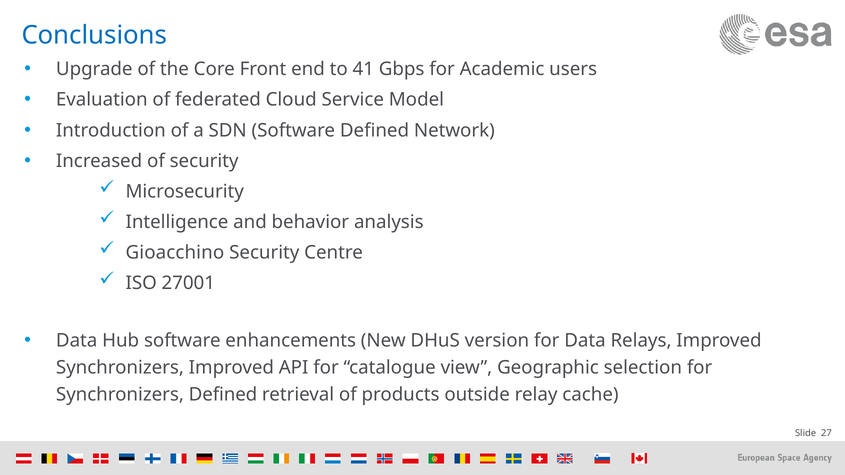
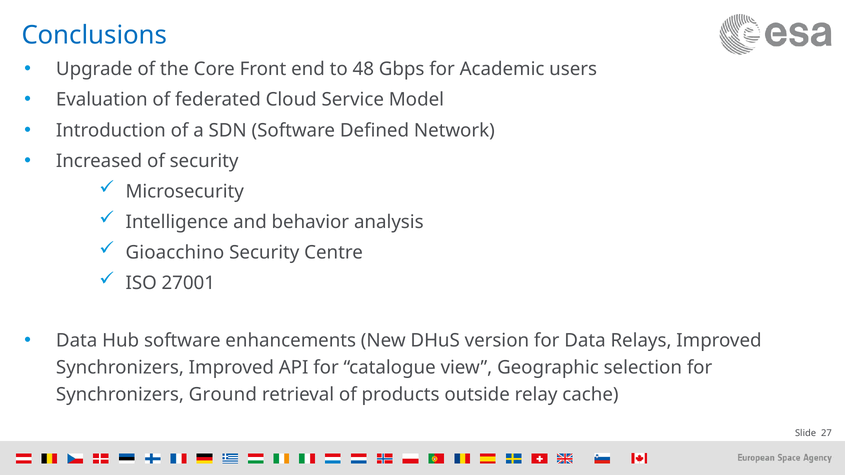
41: 41 -> 48
Synchronizers Defined: Defined -> Ground
